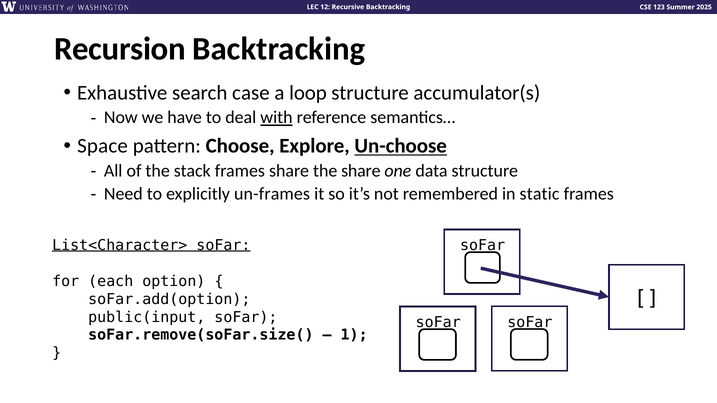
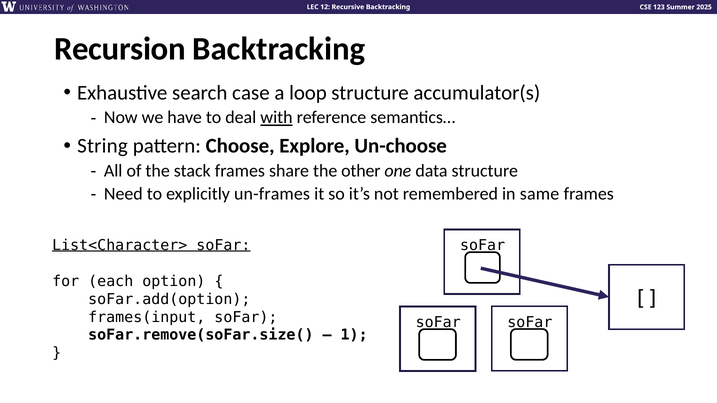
Space: Space -> String
Un-choose underline: present -> none
the share: share -> other
static: static -> same
public(input: public(input -> frames(input
